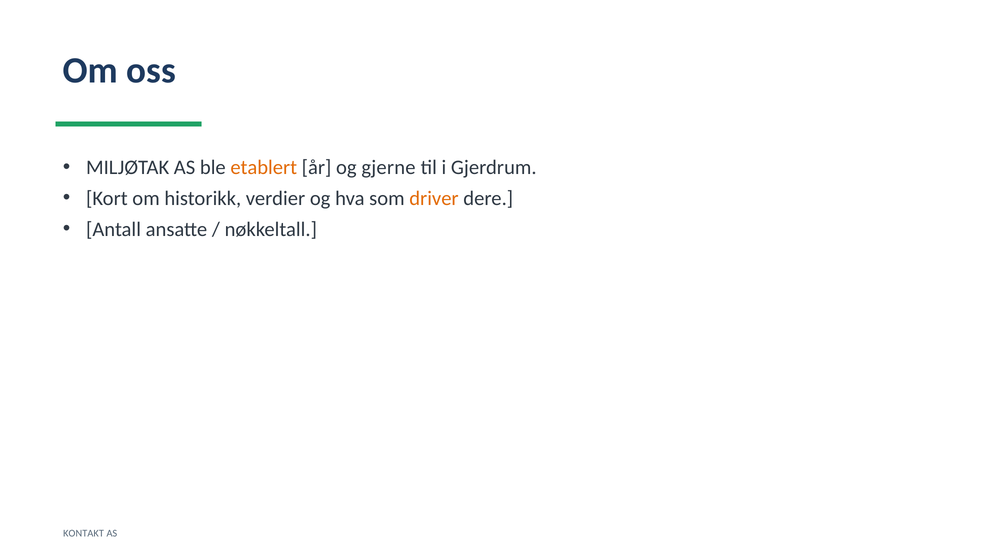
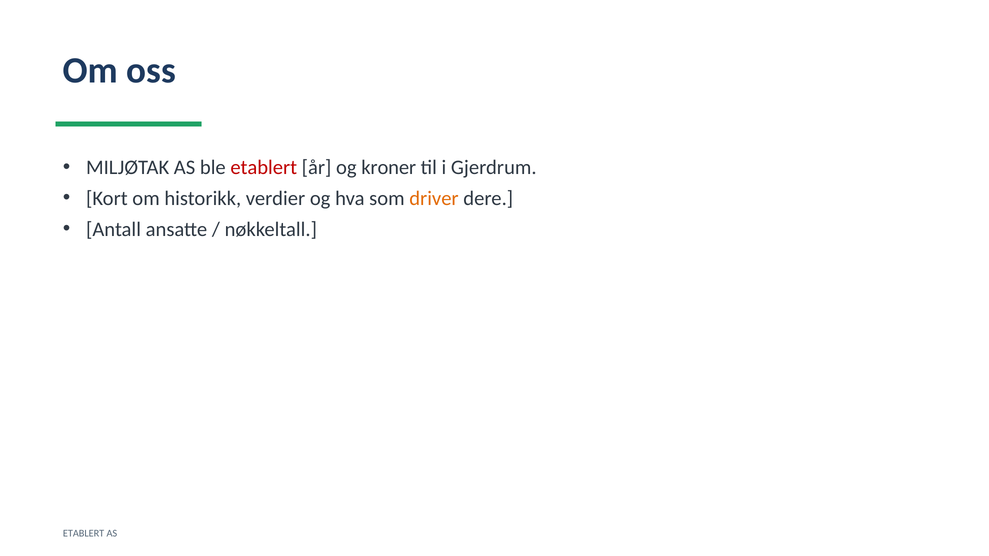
etablert at (264, 168) colour: orange -> red
gjerne: gjerne -> kroner
KONTAKT at (84, 534): KONTAKT -> ETABLERT
